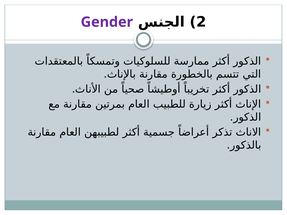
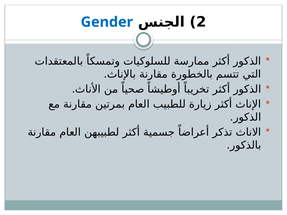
Gender colour: purple -> blue
